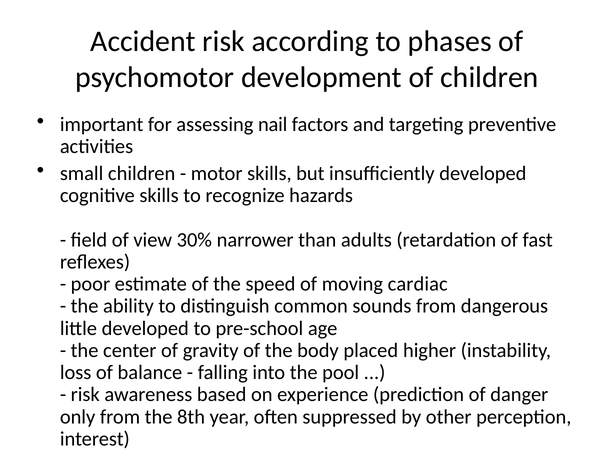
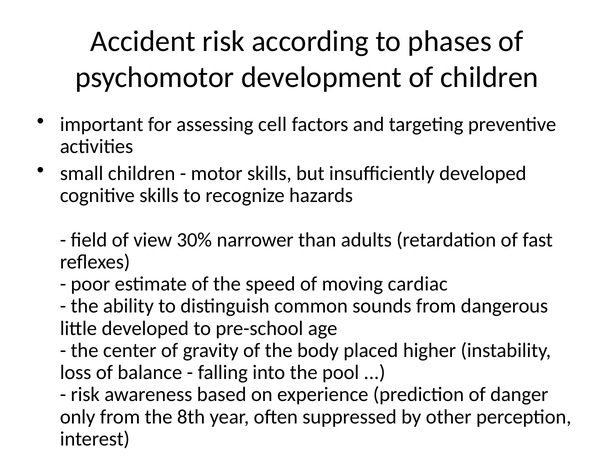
nail: nail -> cell
